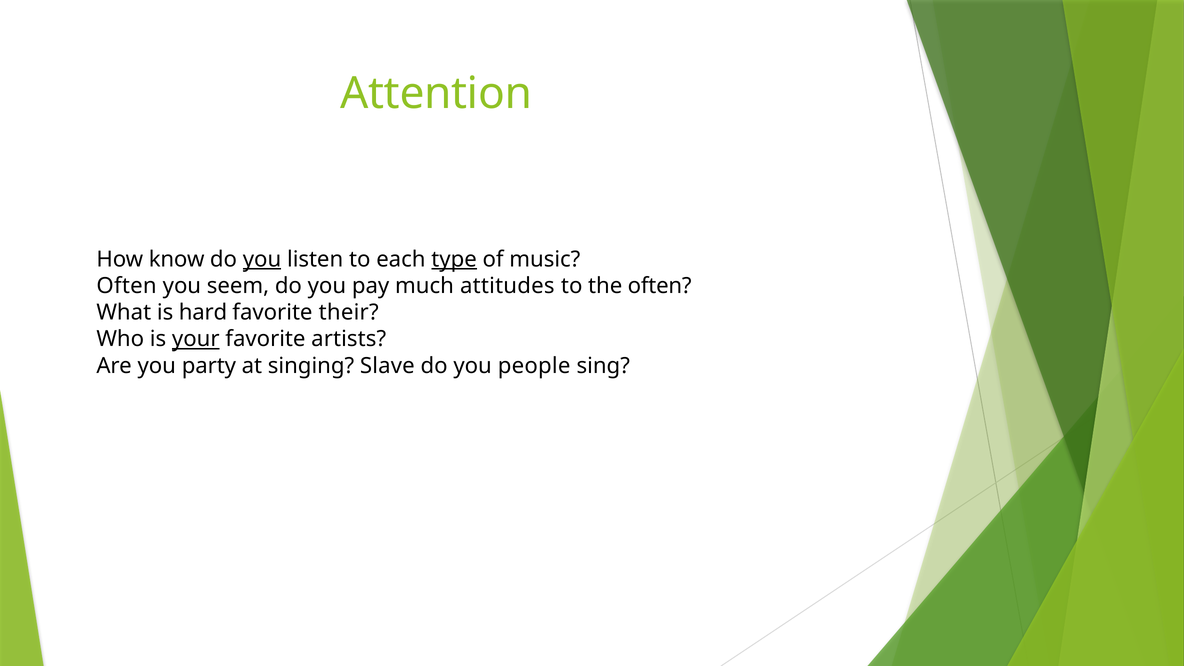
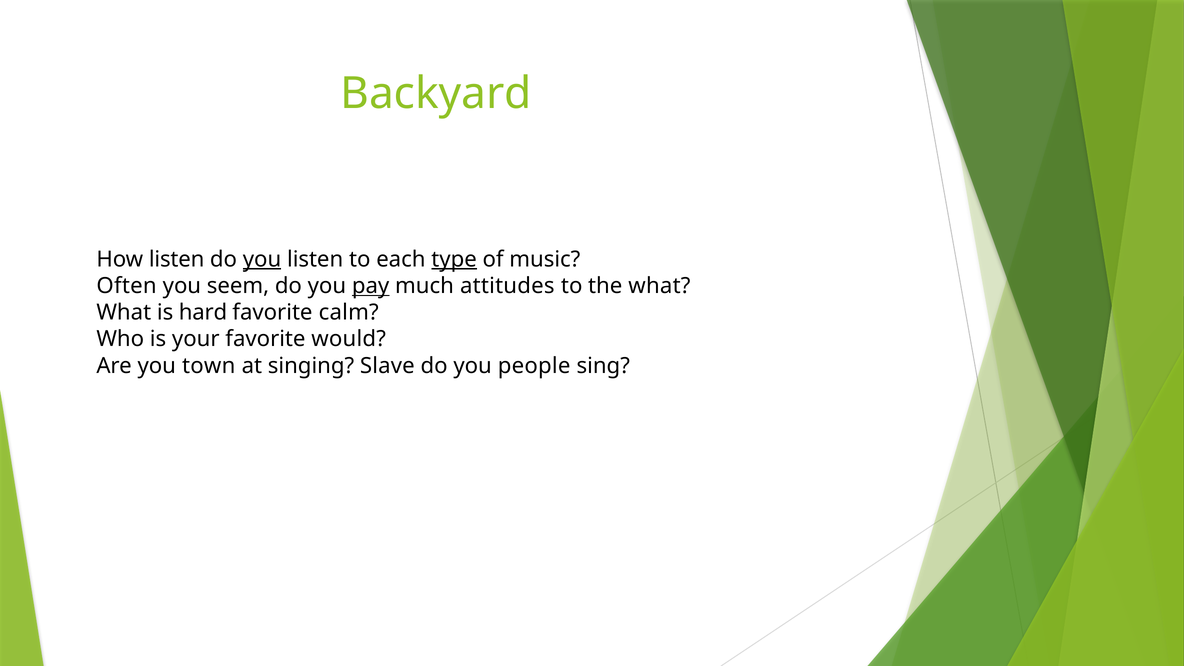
Attention: Attention -> Backyard
How know: know -> listen
pay underline: none -> present
the often: often -> what
their: their -> calm
your underline: present -> none
artists: artists -> would
party: party -> town
